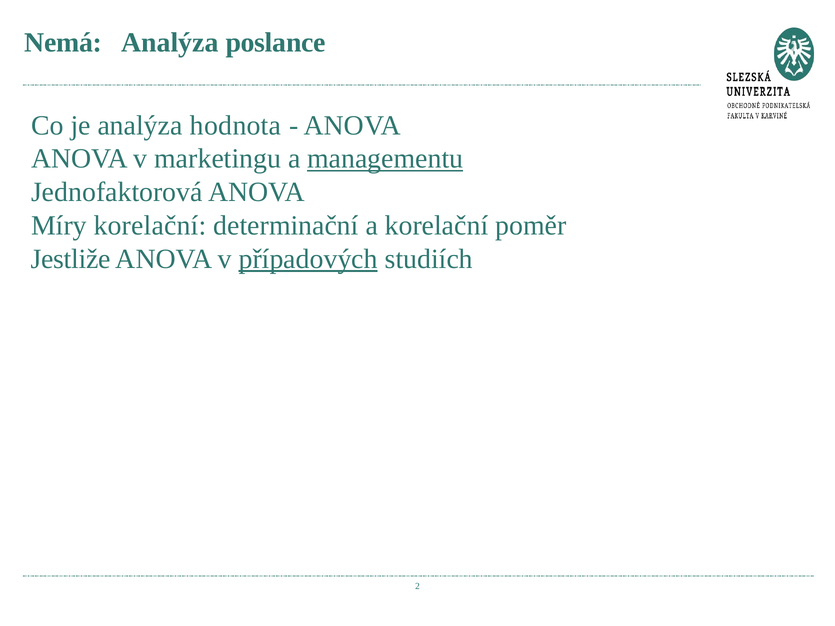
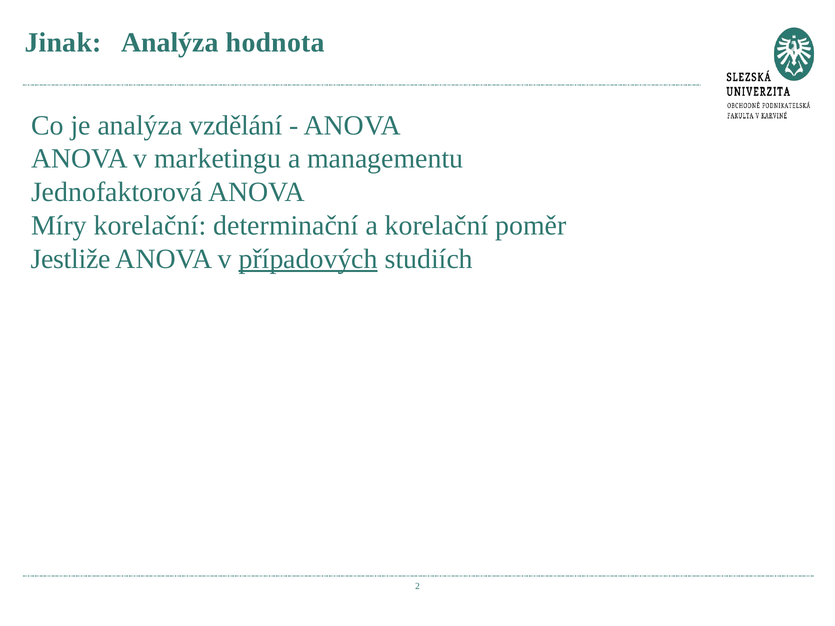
Nemá: Nemá -> Jinak
poslance: poslance -> hodnota
hodnota: hodnota -> vzdělání
managementu underline: present -> none
